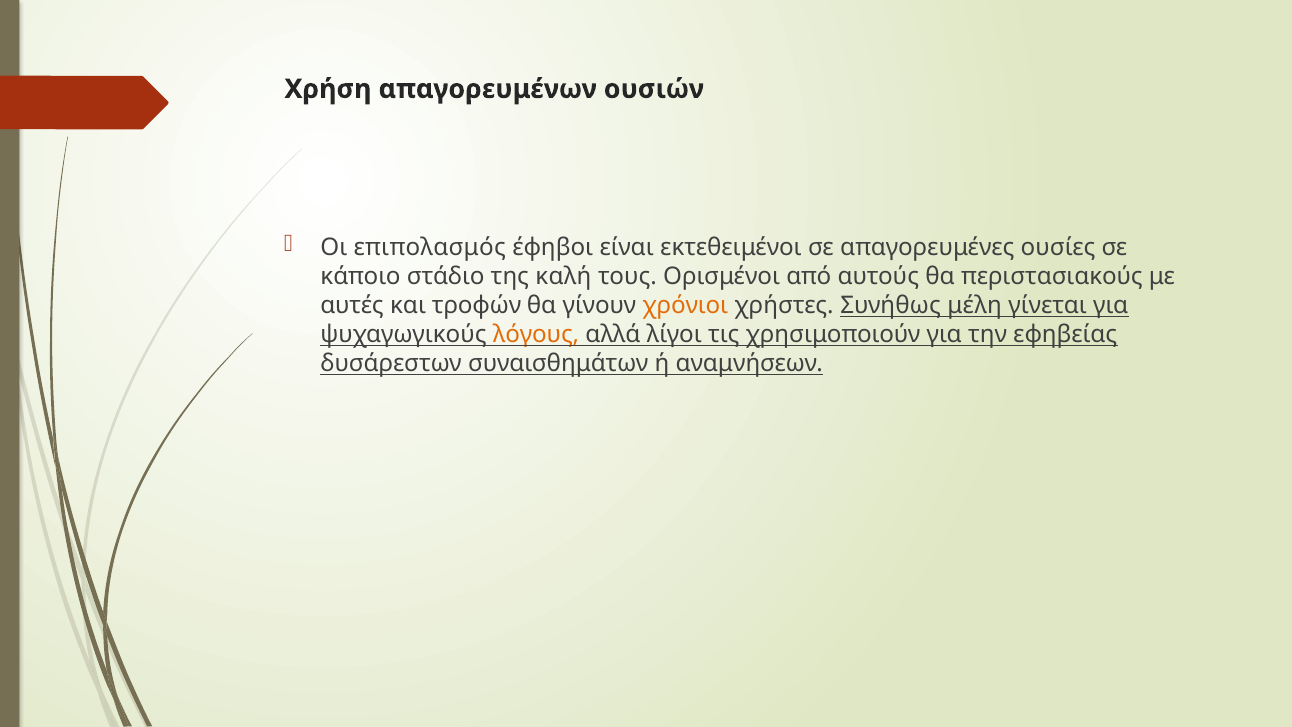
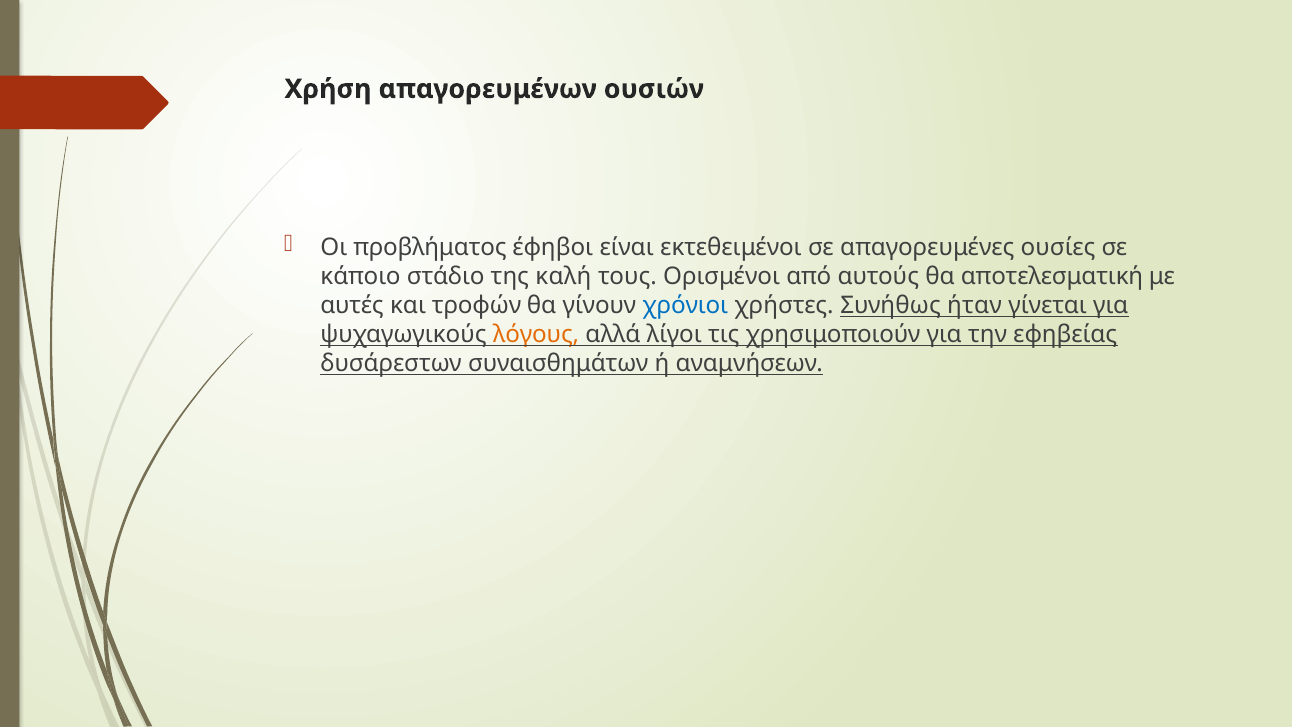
επιπολασμός: επιπολασμός -> προβλήματος
περιστασιακούς: περιστασιακούς -> αποτελεσματική
χρόνιοι colour: orange -> blue
μέλη: μέλη -> ήταν
